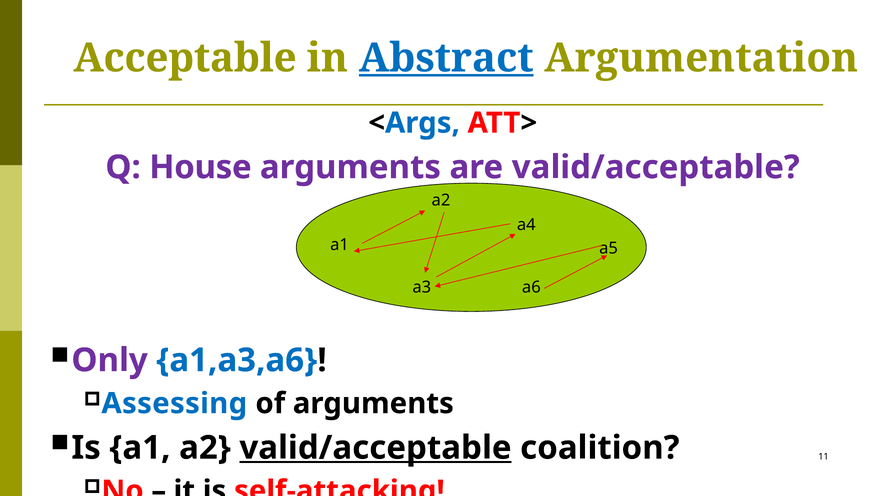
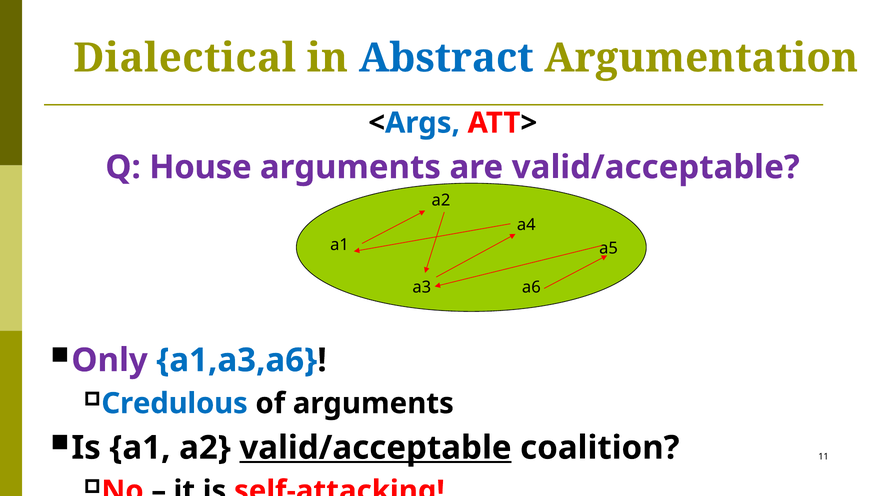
Acceptable: Acceptable -> Dialectical
Abstract underline: present -> none
Assessing: Assessing -> Credulous
